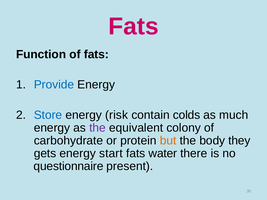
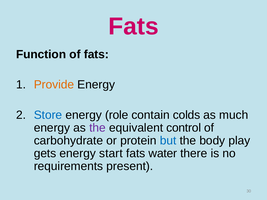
Provide colour: blue -> orange
risk: risk -> role
colony: colony -> control
but colour: orange -> blue
they: they -> play
questionnaire: questionnaire -> requirements
